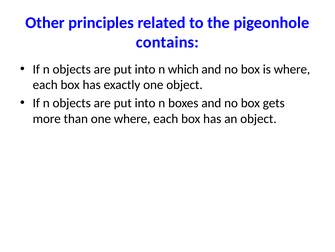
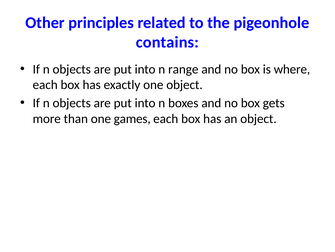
which: which -> range
one where: where -> games
